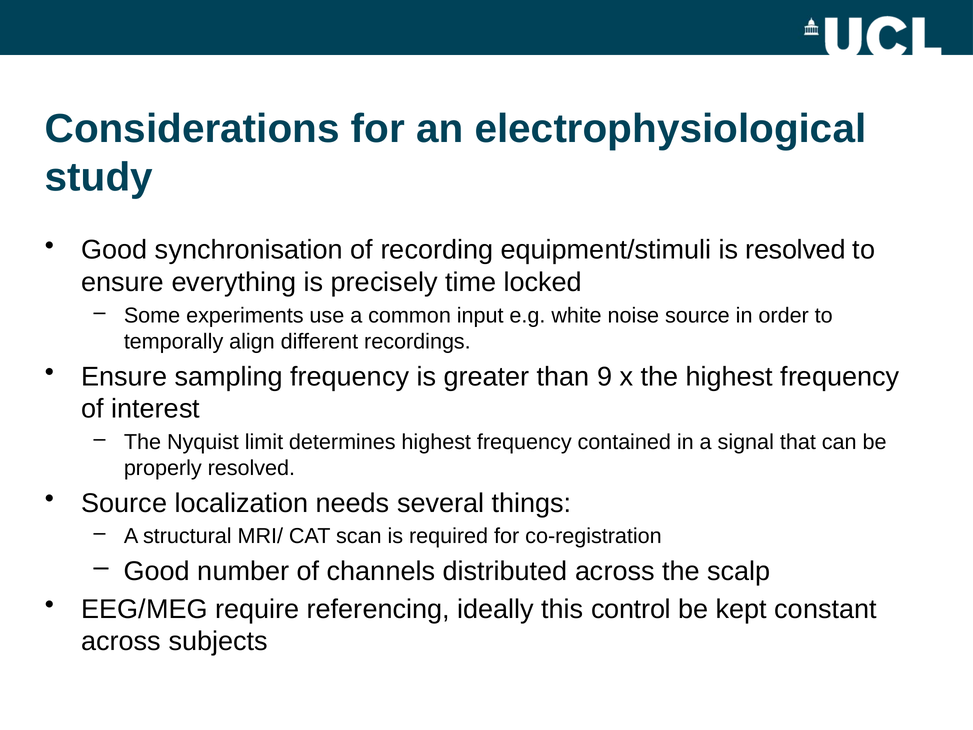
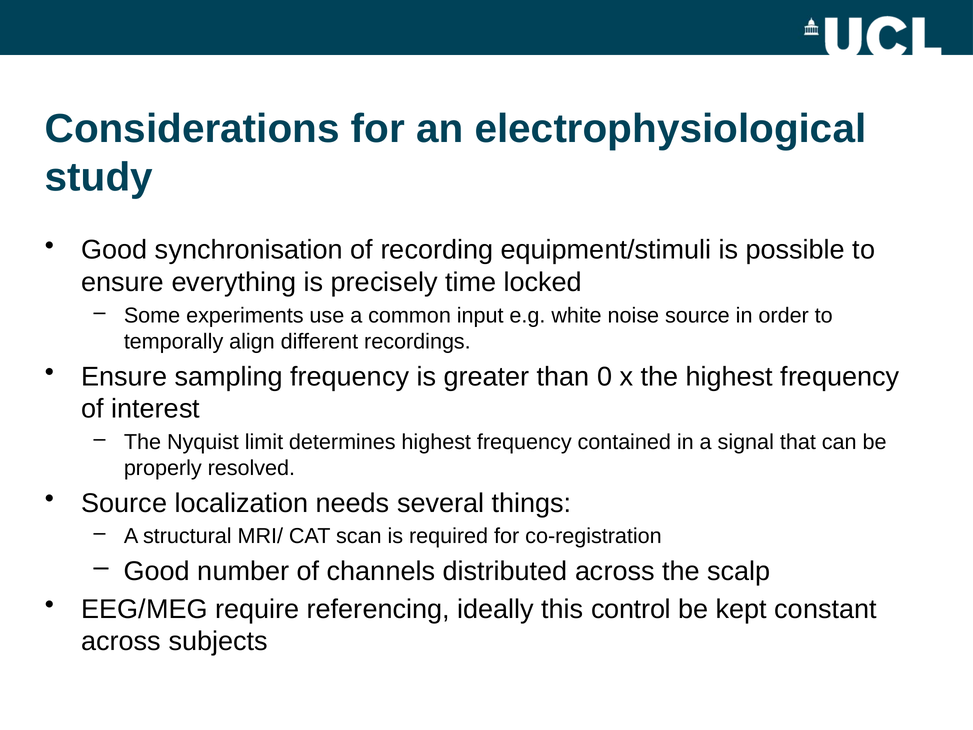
is resolved: resolved -> possible
9: 9 -> 0
